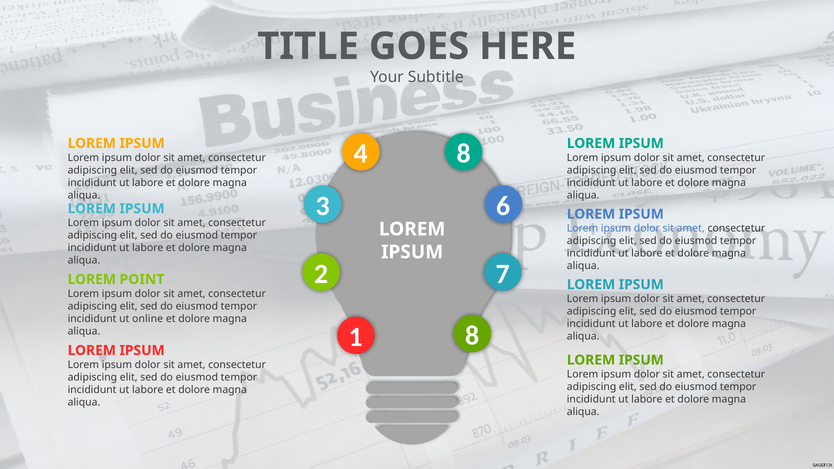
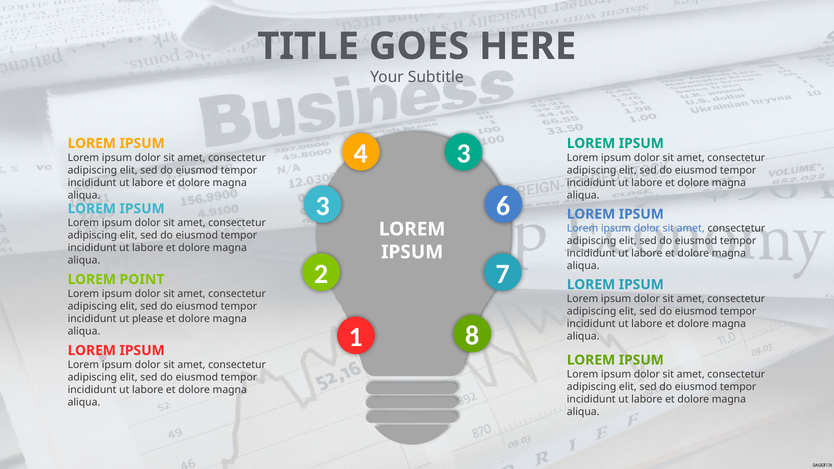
4 8: 8 -> 3
online: online -> please
